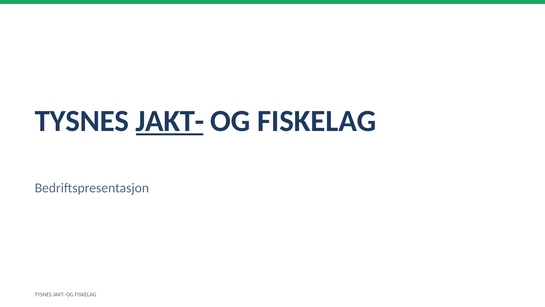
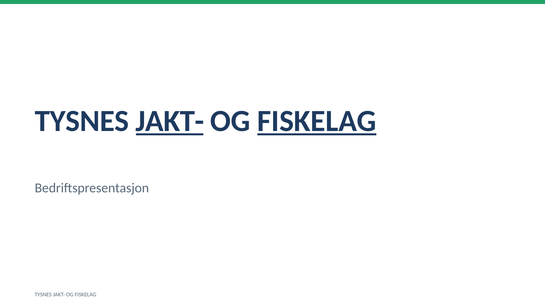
FISKELAG at (317, 121) underline: none -> present
